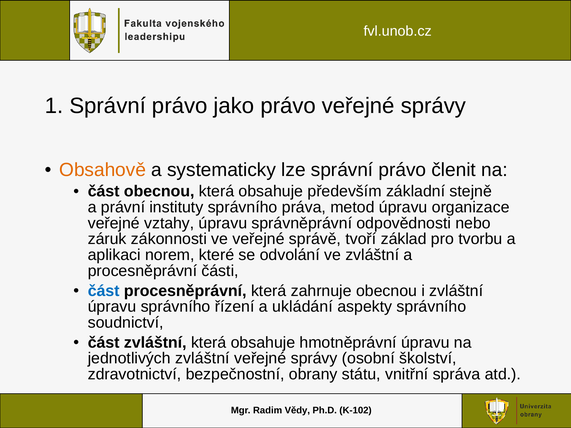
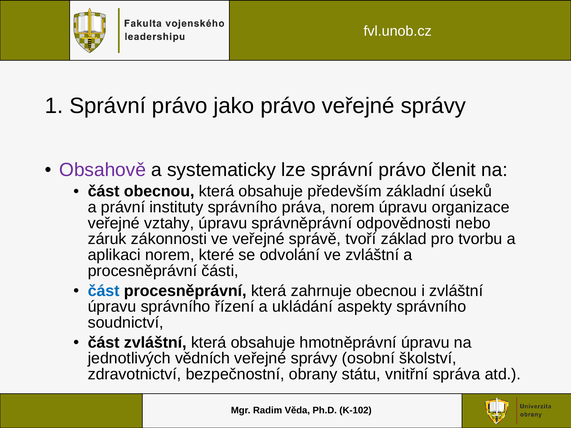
Obsahově colour: orange -> purple
stejně: stejně -> úseků
práva metod: metod -> norem
jednotlivých zvláštní: zvláštní -> vědních
Vědy: Vědy -> Věda
